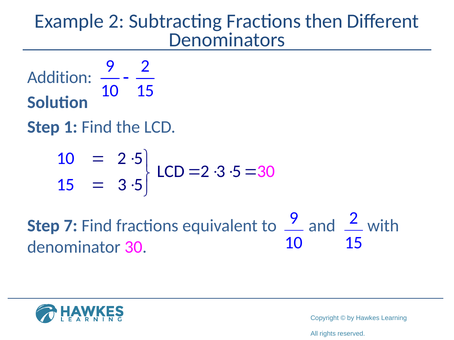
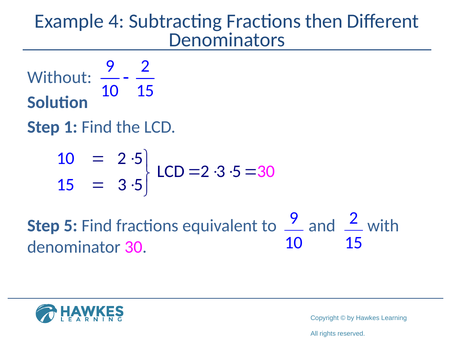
Example 2: 2 -> 4
Addition: Addition -> Without
Step 7: 7 -> 5
